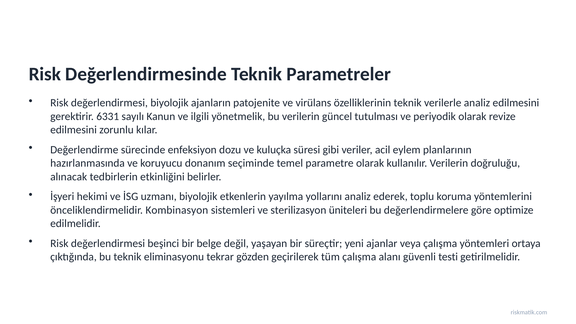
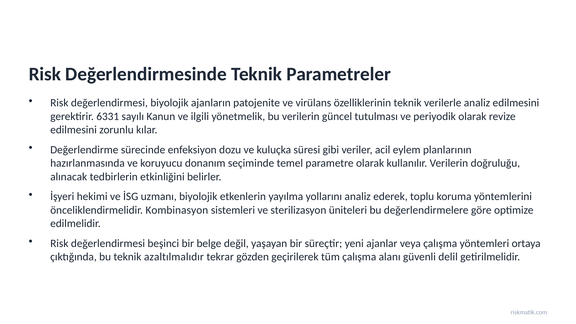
eliminasyonu: eliminasyonu -> azaltılmalıdır
testi: testi -> delil
